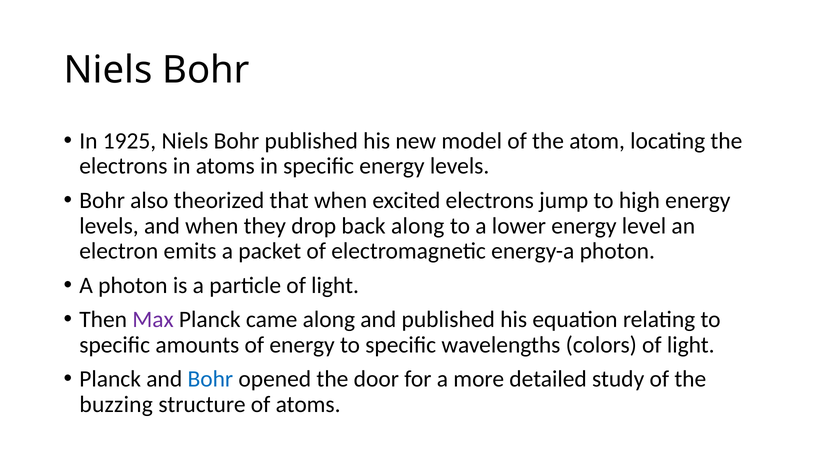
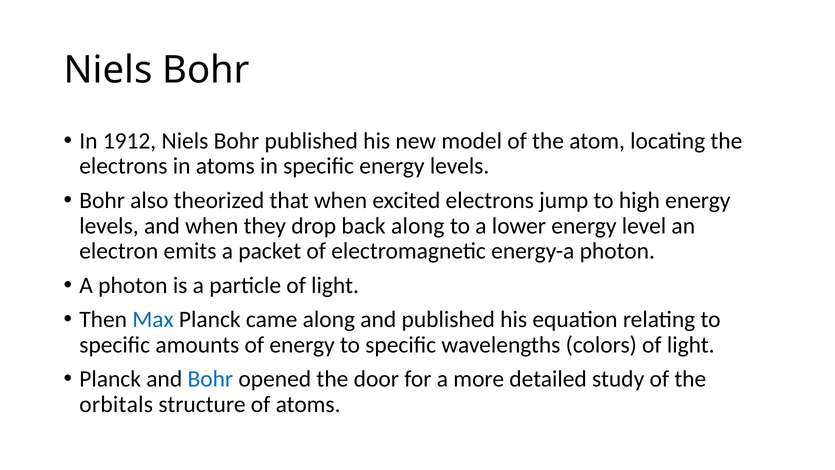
1925: 1925 -> 1912
Max colour: purple -> blue
buzzing: buzzing -> orbitals
